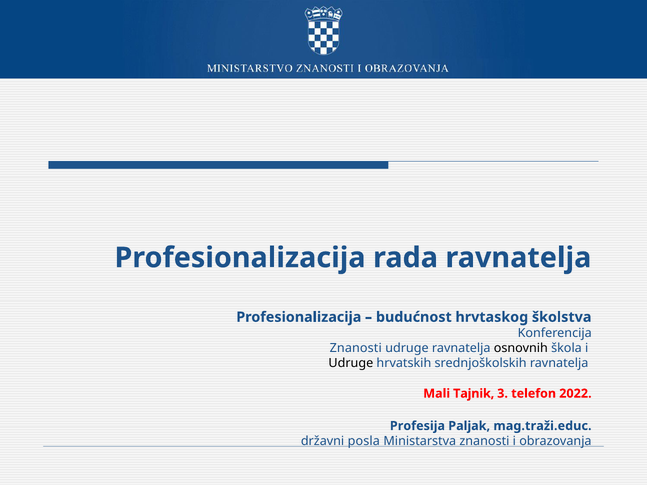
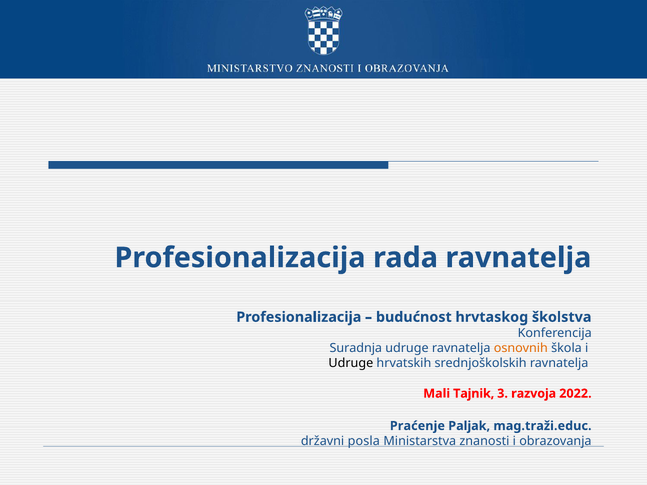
Znanosti at (356, 348): Znanosti -> Suradnja
osnovnih colour: black -> orange
telefon: telefon -> razvoja
Profesija: Profesija -> Praćenje
